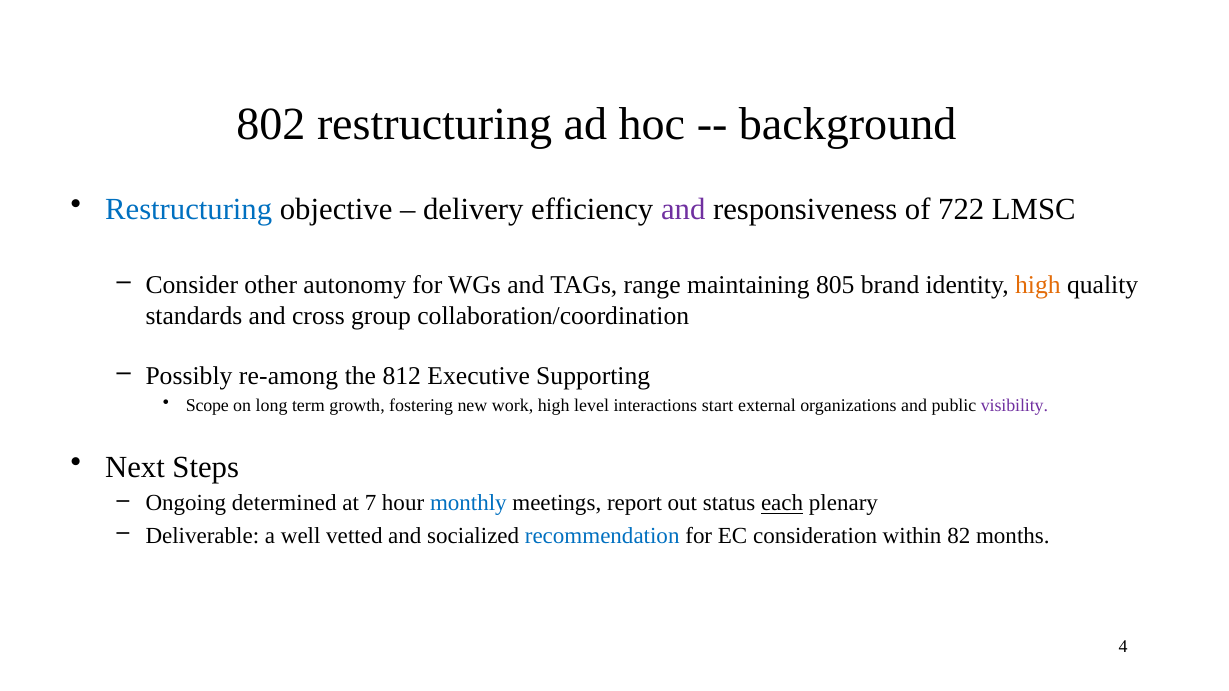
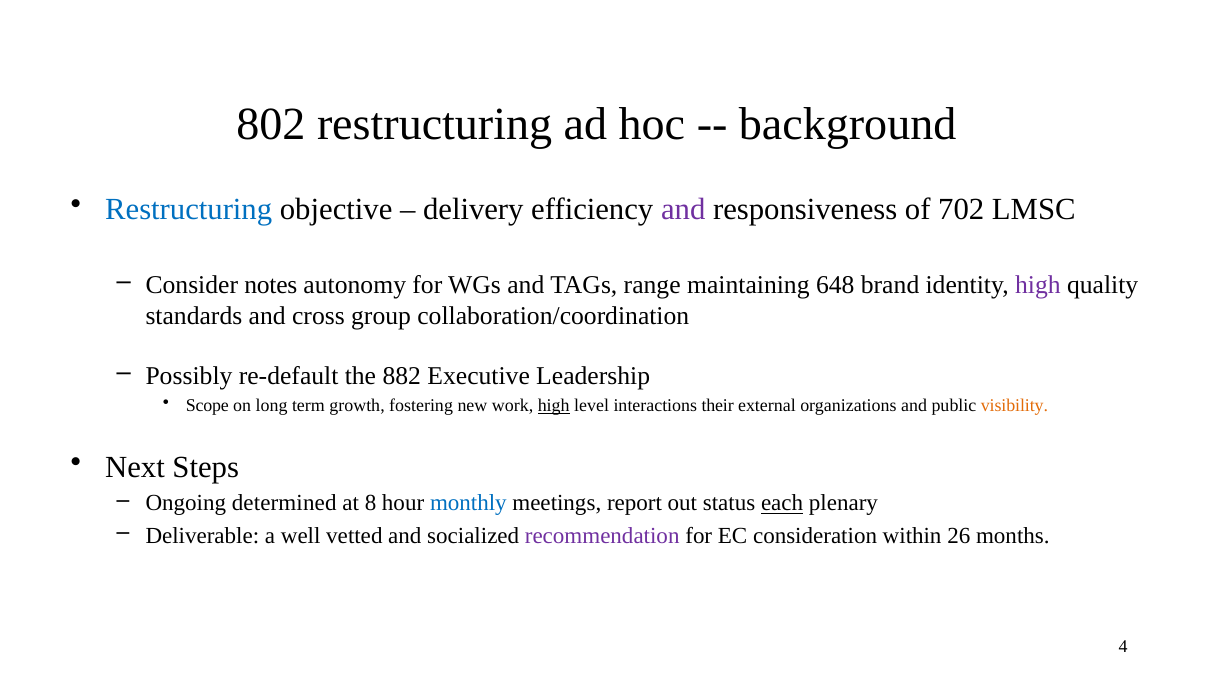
722: 722 -> 702
other: other -> notes
805: 805 -> 648
high at (1038, 285) colour: orange -> purple
re-among: re-among -> re-default
812: 812 -> 882
Supporting: Supporting -> Leadership
high at (554, 406) underline: none -> present
start: start -> their
visibility colour: purple -> orange
7: 7 -> 8
recommendation colour: blue -> purple
82: 82 -> 26
